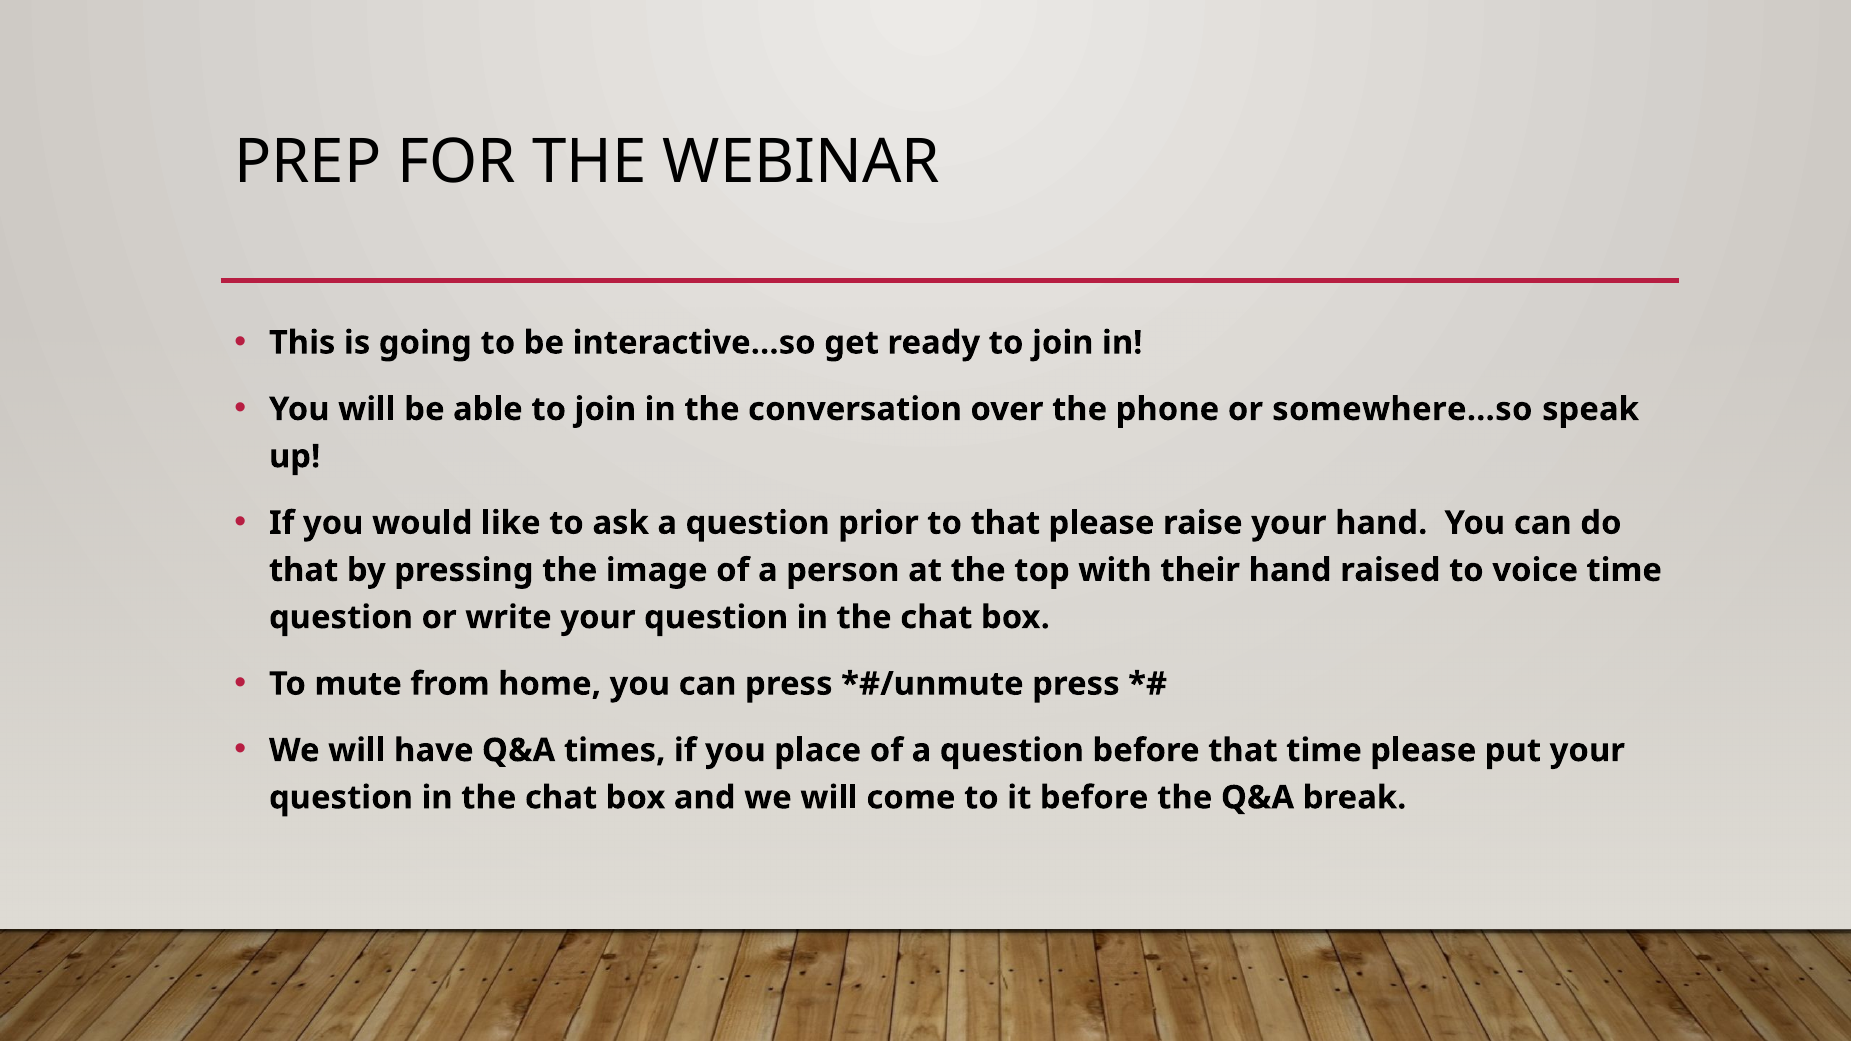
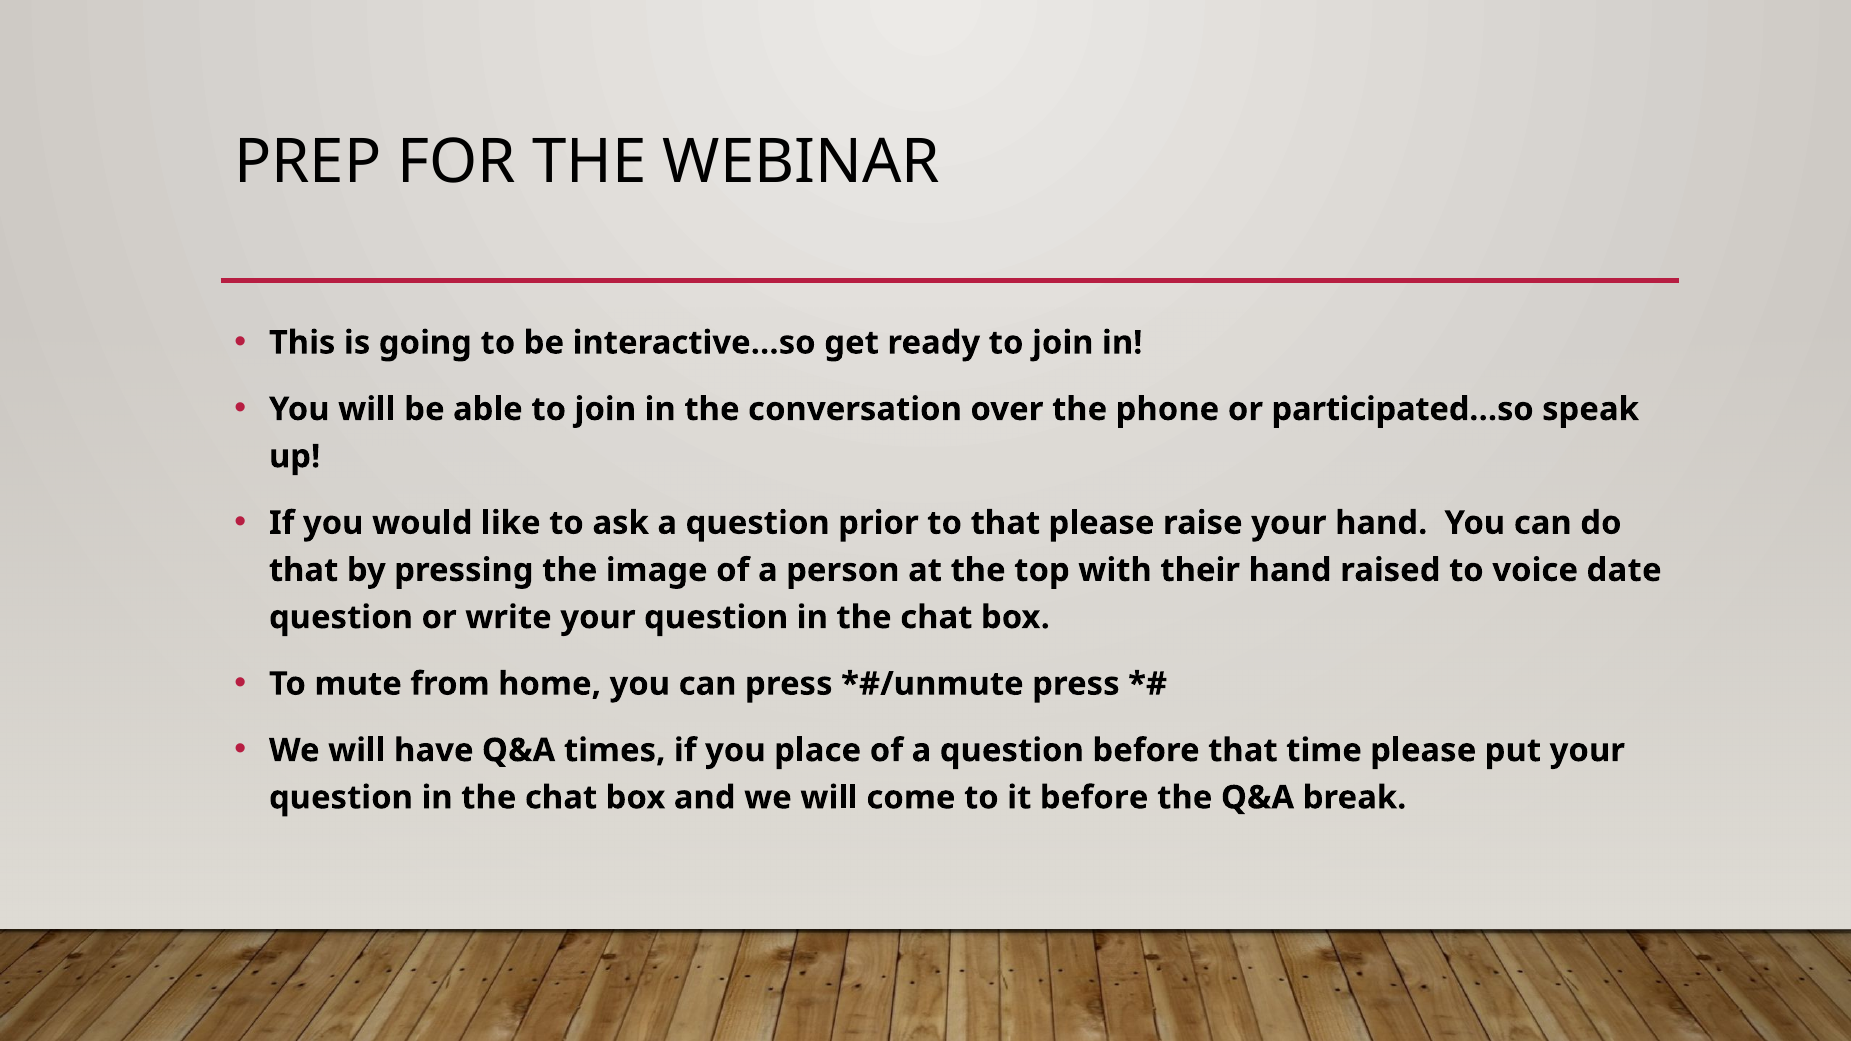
somewhere…so: somewhere…so -> participated…so
voice time: time -> date
